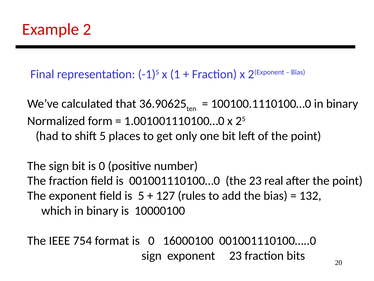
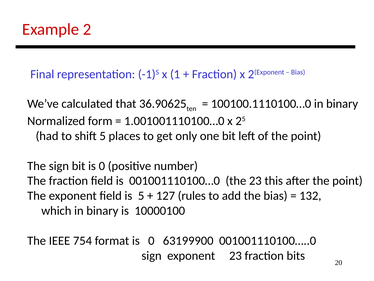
real: real -> this
16000100: 16000100 -> 63199900
